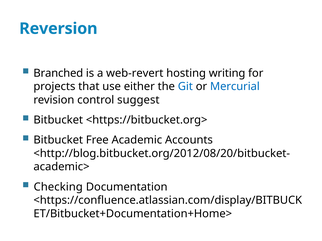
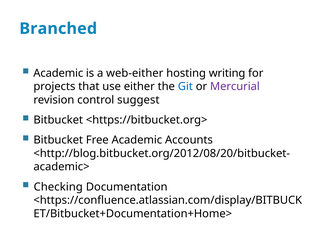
Reversion: Reversion -> Branched
Branched at (58, 73): Branched -> Academic
web-revert: web-revert -> web-either
Mercurial colour: blue -> purple
